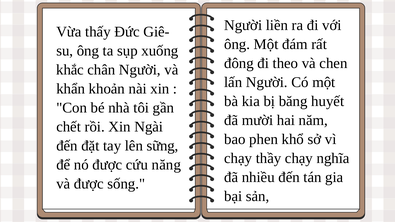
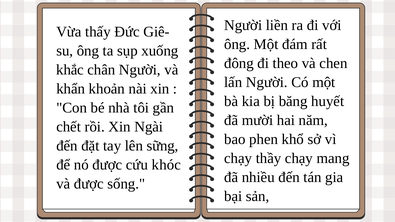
nghĩa: nghĩa -> mang
năng: năng -> khóc
